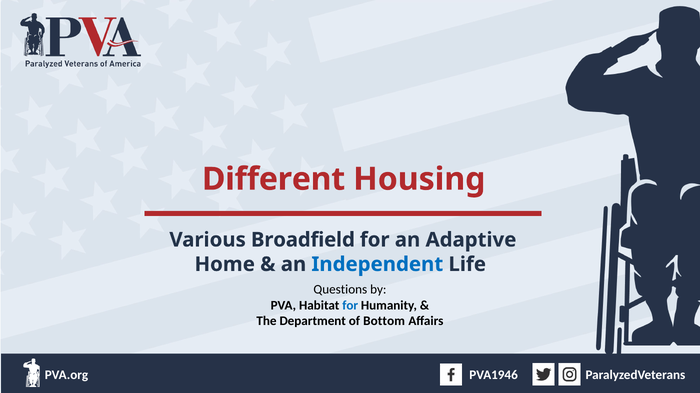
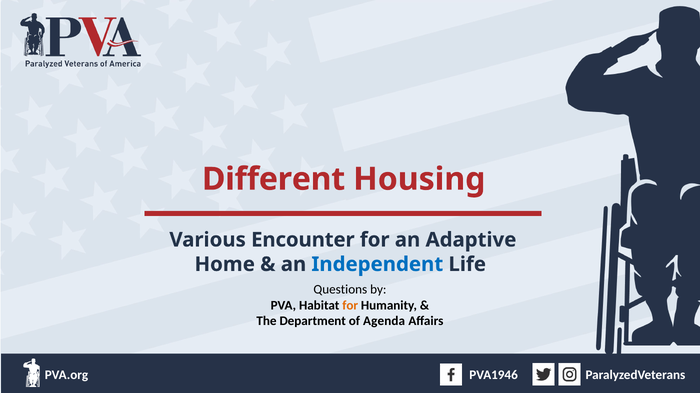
Broadfield: Broadfield -> Encounter
for at (350, 306) colour: blue -> orange
Bottom: Bottom -> Agenda
